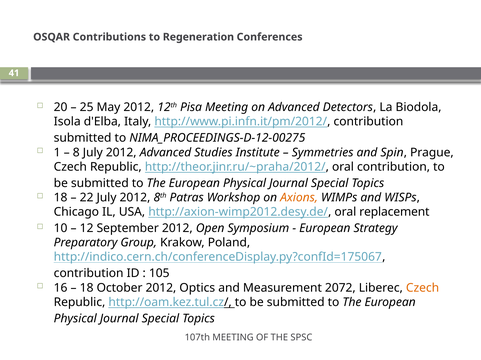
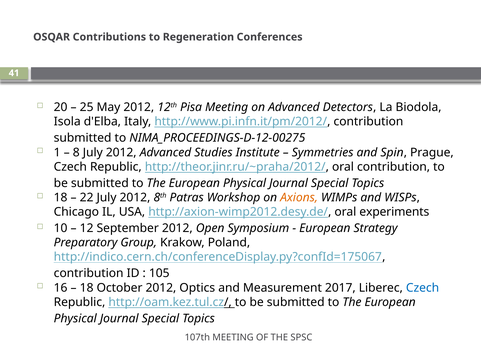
replacement: replacement -> experiments
2072: 2072 -> 2017
Czech at (423, 288) colour: orange -> blue
